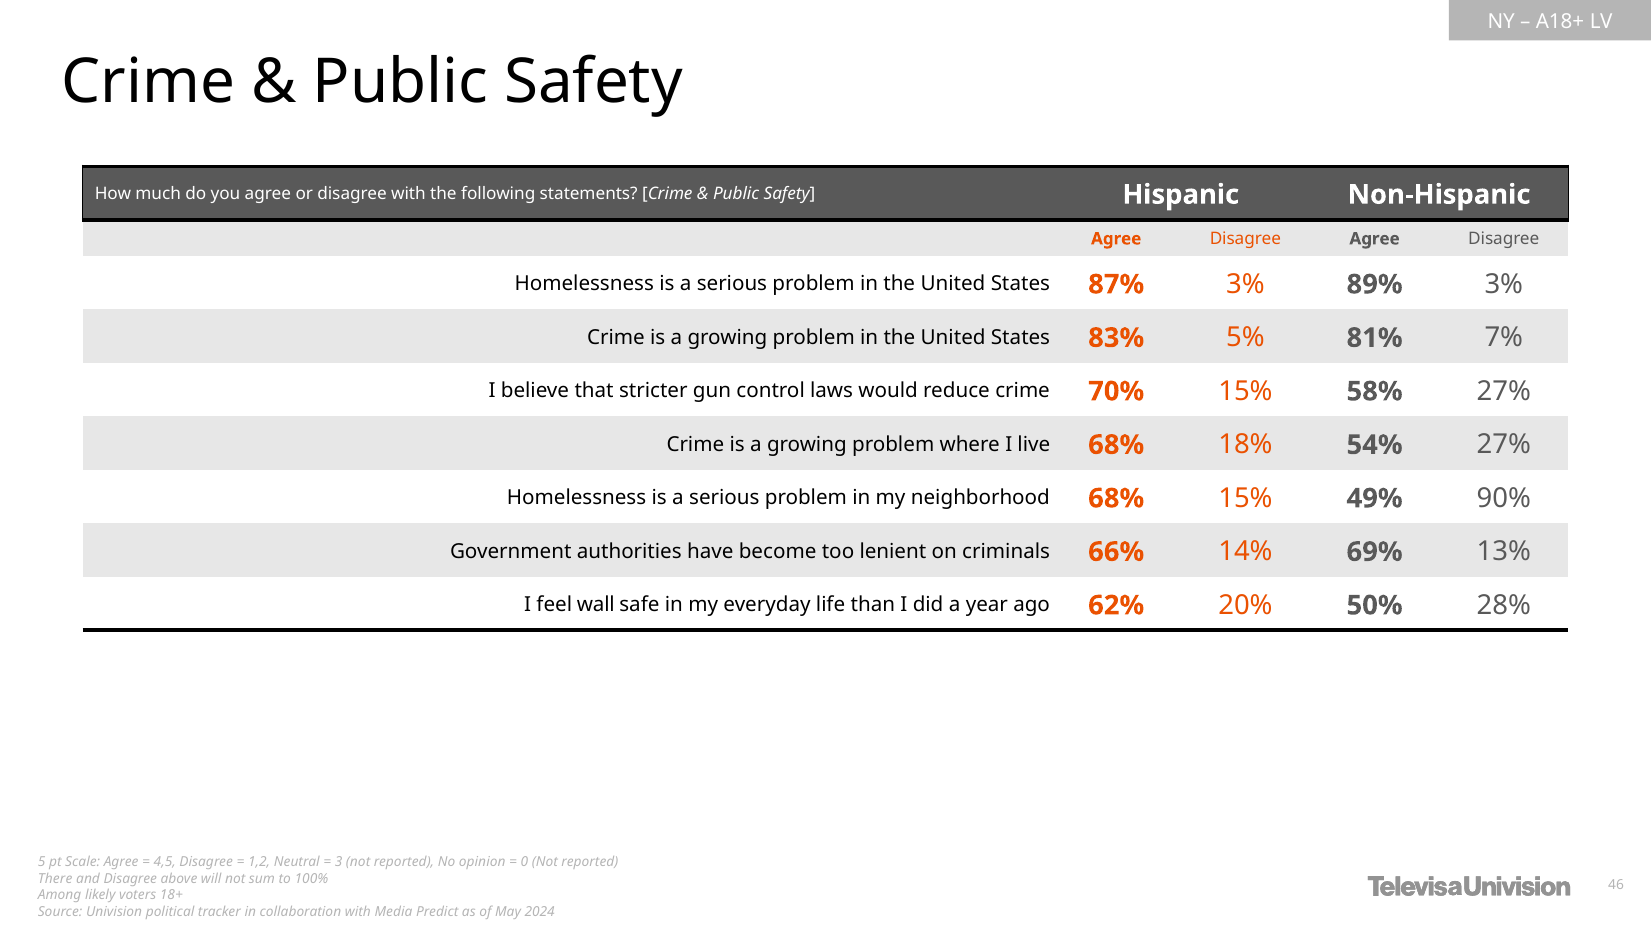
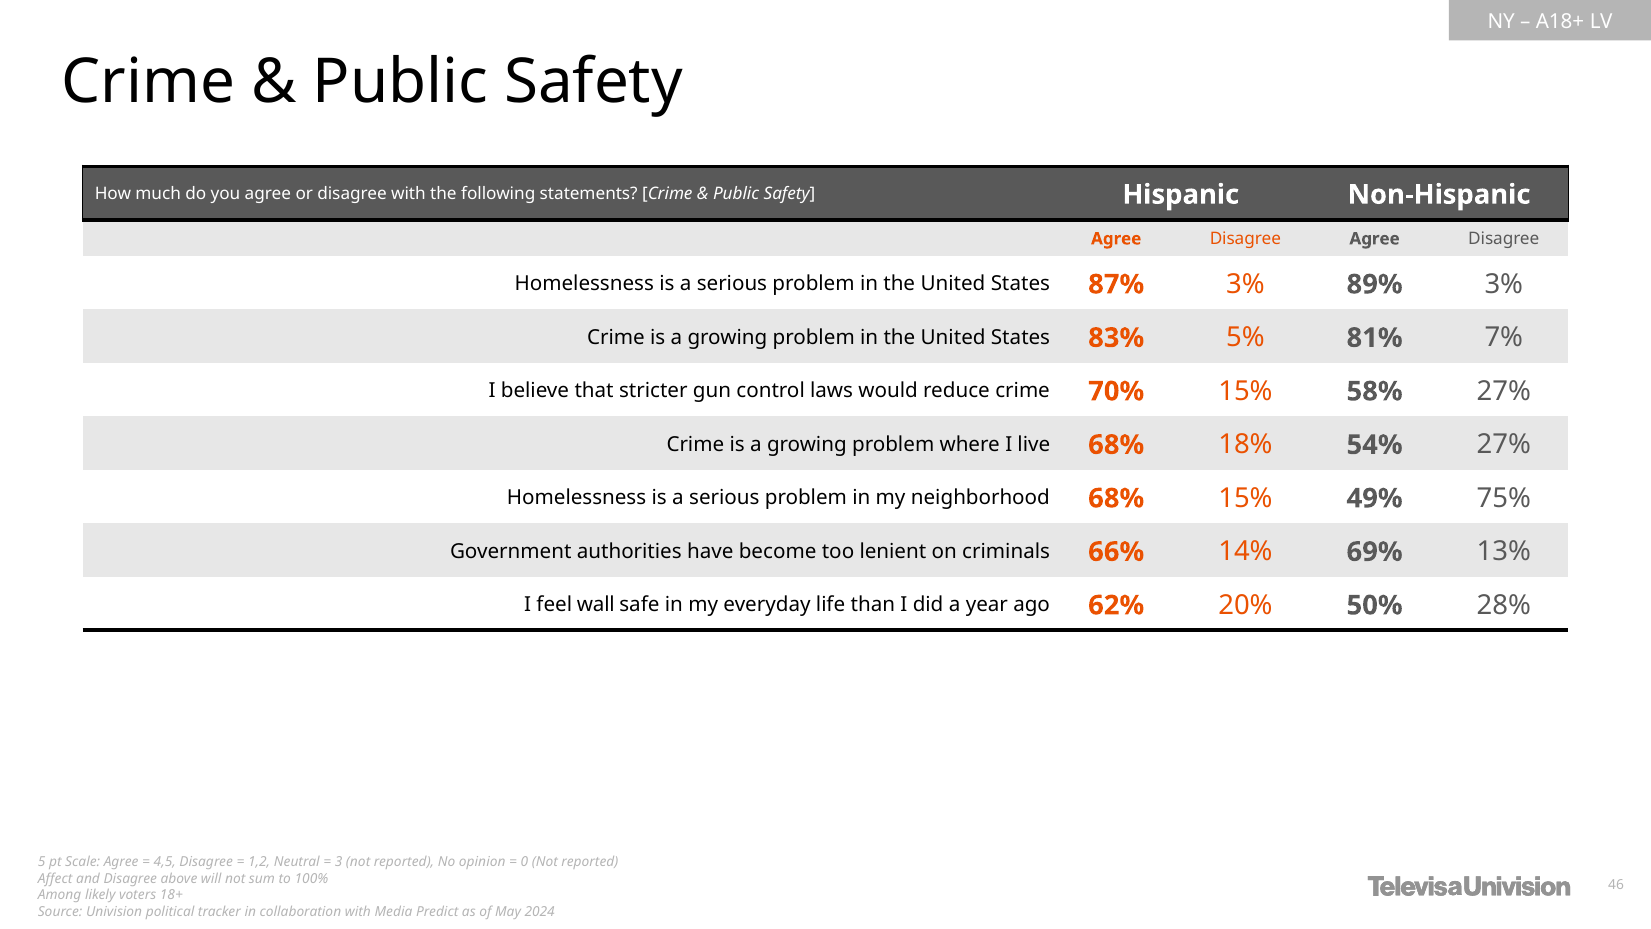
90%: 90% -> 75%
There: There -> Affect
